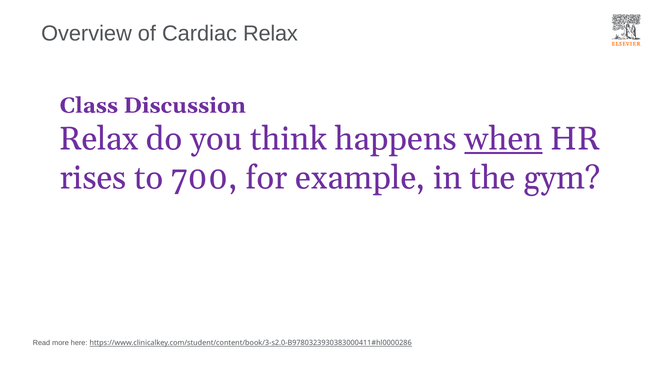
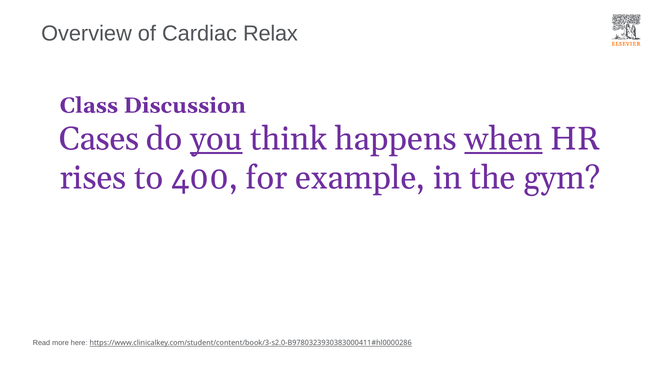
Relax at (99, 139): Relax -> Cases
you underline: none -> present
700: 700 -> 400
